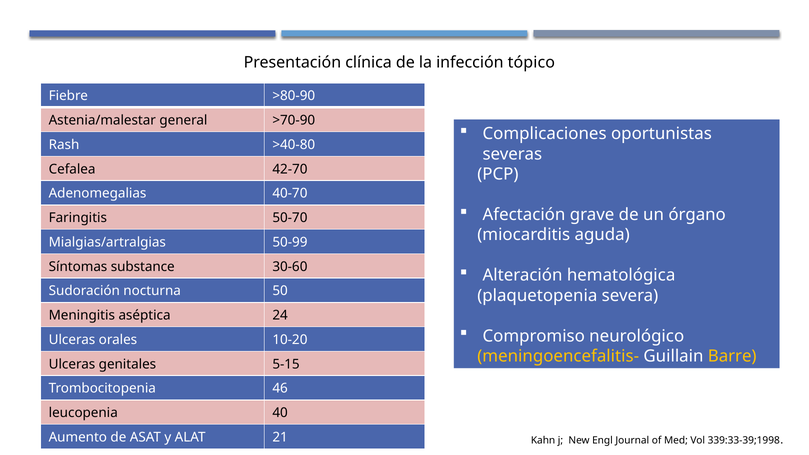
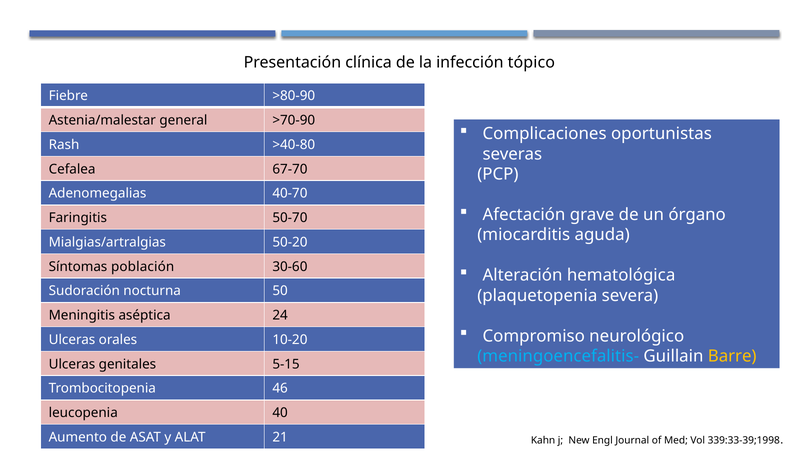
42-70: 42-70 -> 67-70
50-99: 50-99 -> 50-20
substance: substance -> población
meningoencefalitis- colour: yellow -> light blue
